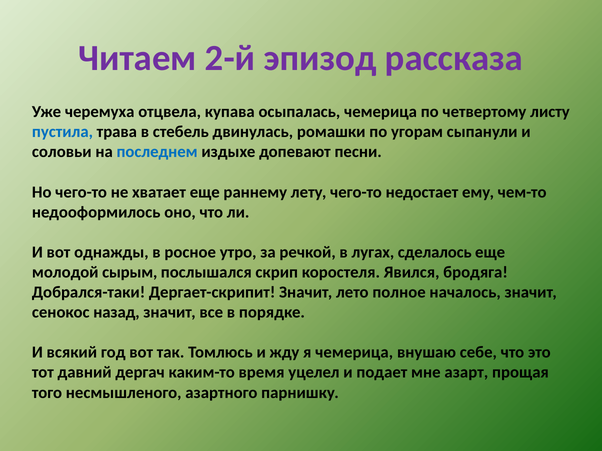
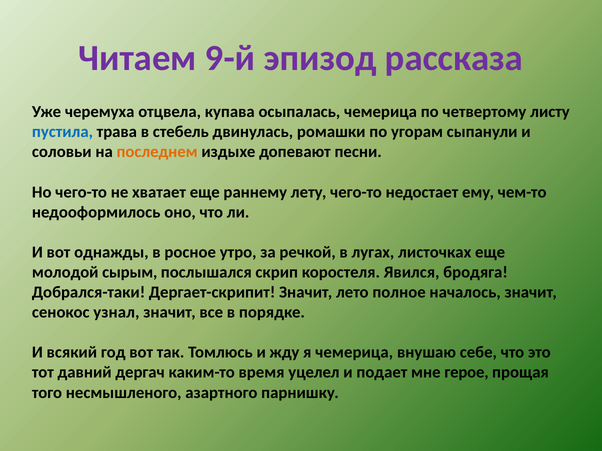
2-й: 2-й -> 9-й
последнем colour: blue -> orange
сделалось: сделалось -> листочках
назад: назад -> узнал
азарт: азарт -> герое
